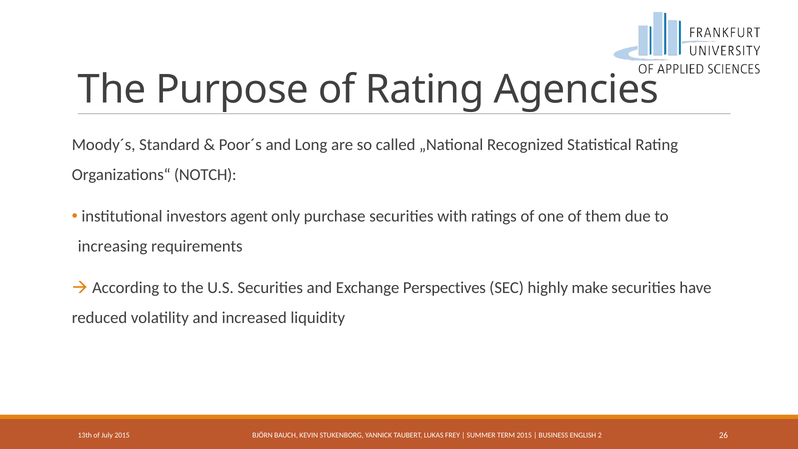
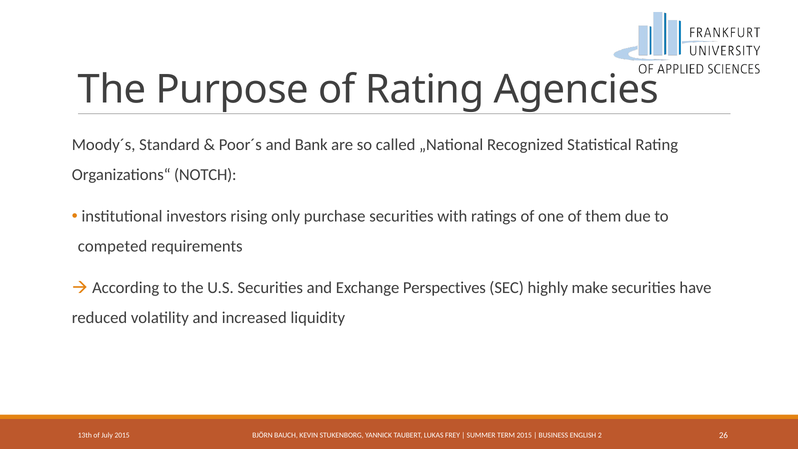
Long: Long -> Bank
agent: agent -> rising
increasing: increasing -> competed
